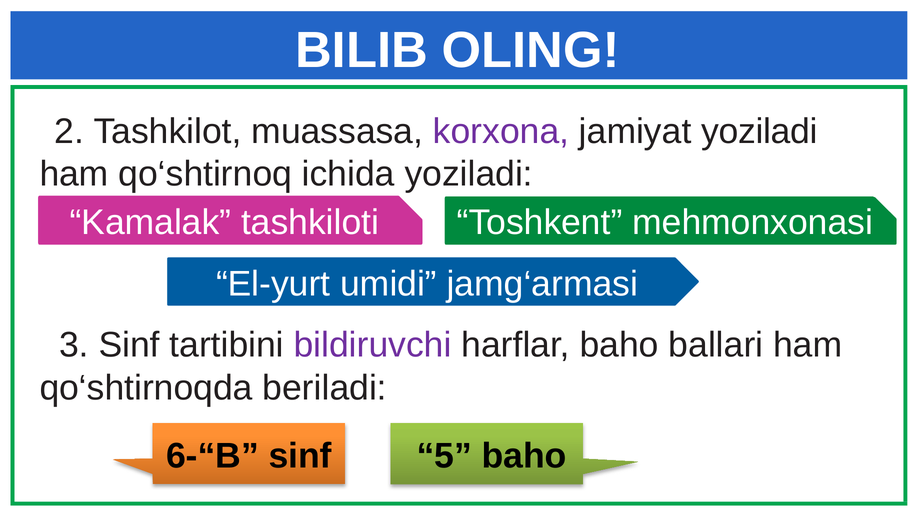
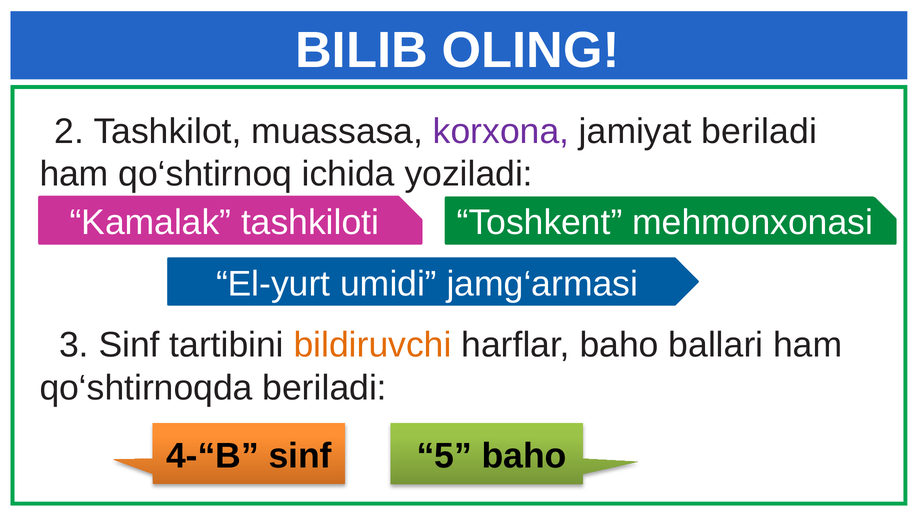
jamiyat yoziladi: yoziladi -> beriladi
bildiruvchi colour: purple -> orange
6-“B: 6-“B -> 4-“B
